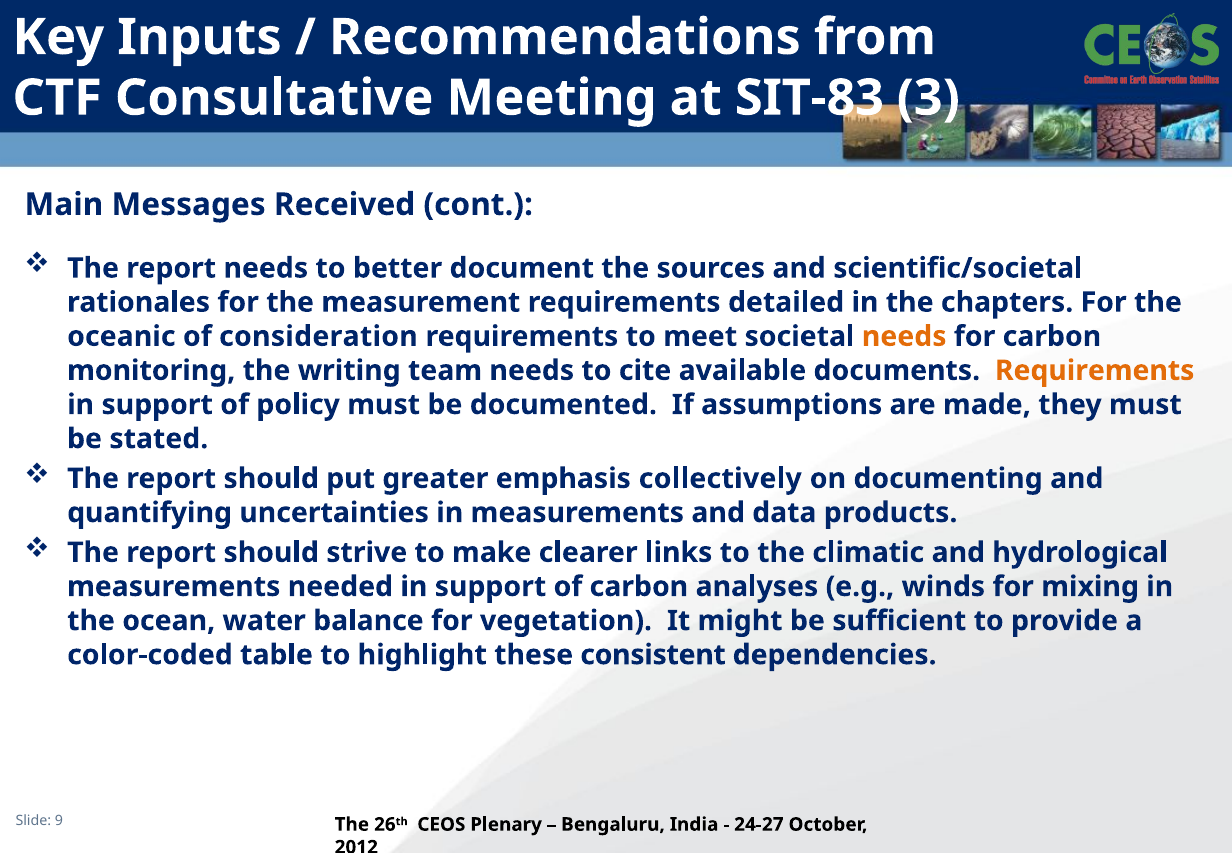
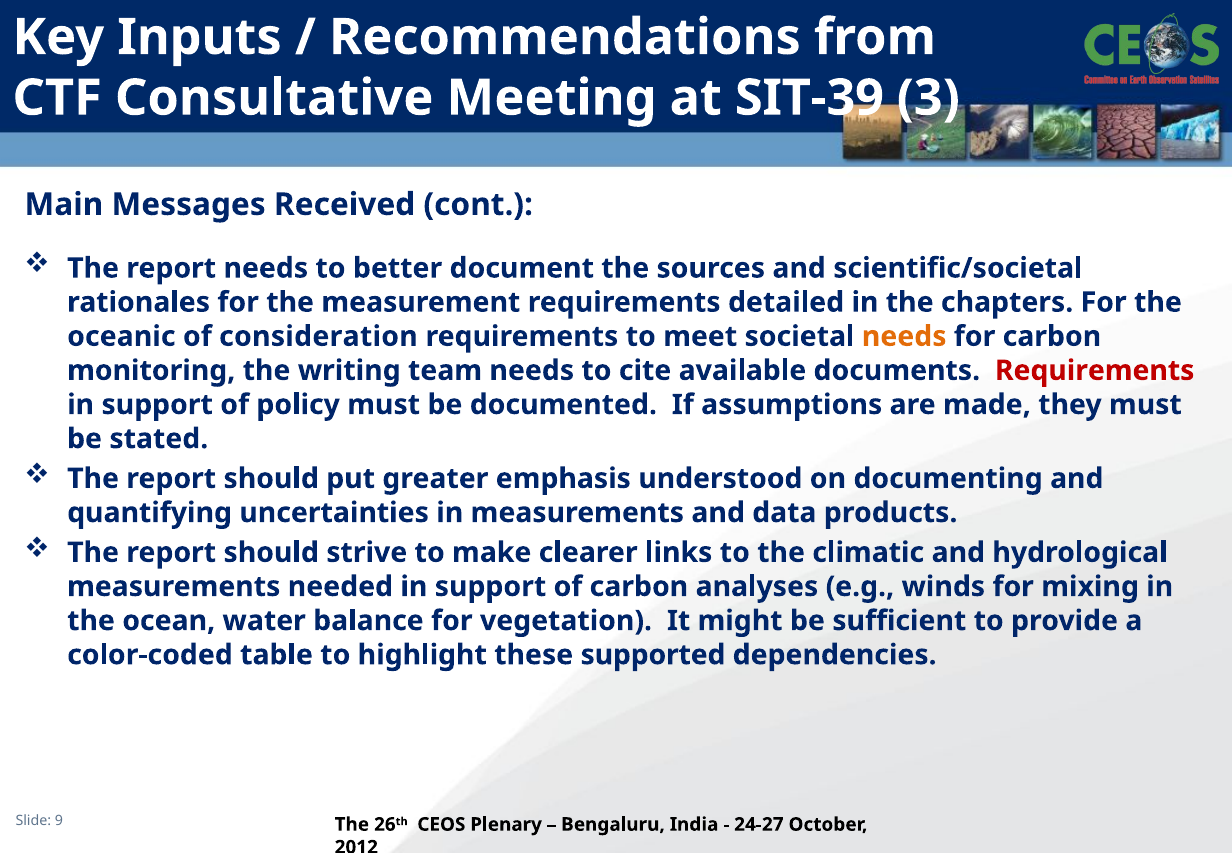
SIT-83: SIT-83 -> SIT-39
Requirements at (1095, 371) colour: orange -> red
collectively: collectively -> understood
consistent: consistent -> supported
